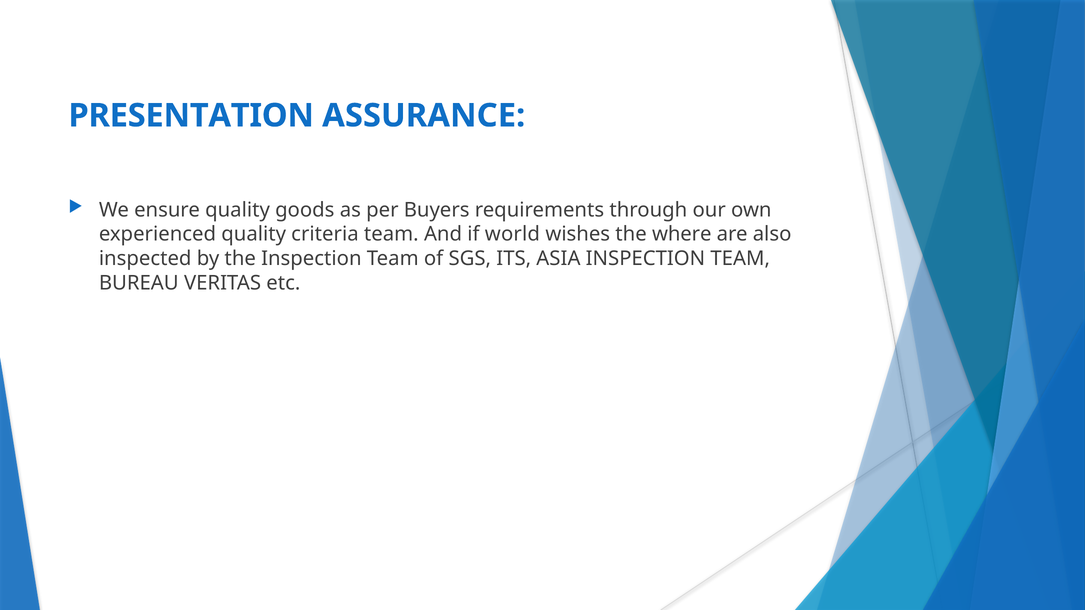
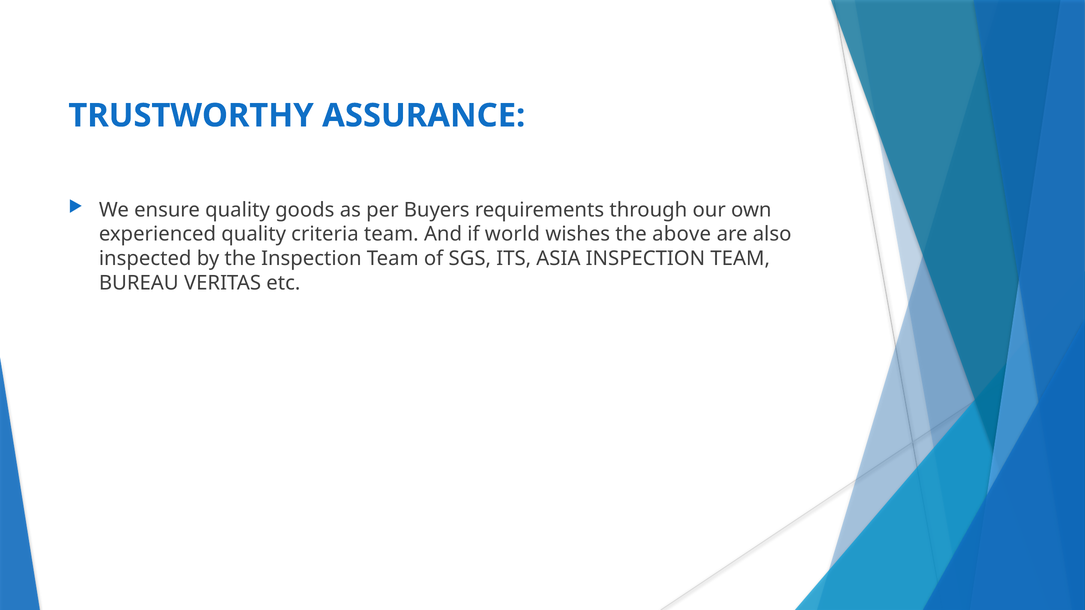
PRESENTATION: PRESENTATION -> TRUSTWORTHY
where: where -> above
